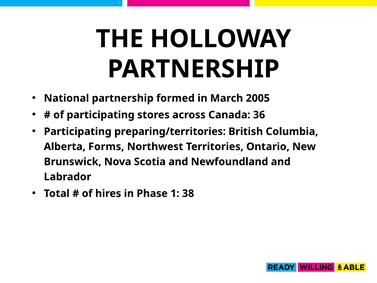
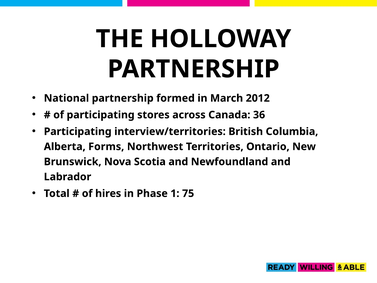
2005: 2005 -> 2012
preparing/territories: preparing/territories -> interview/territories
38: 38 -> 75
